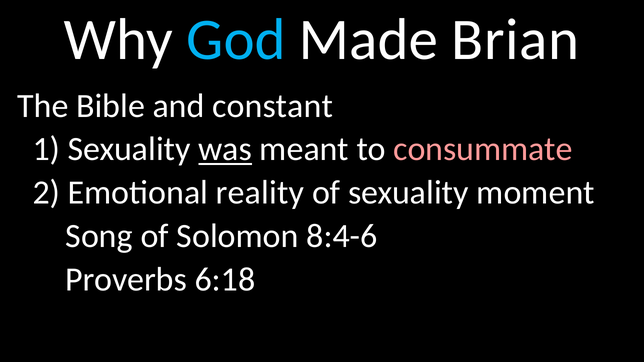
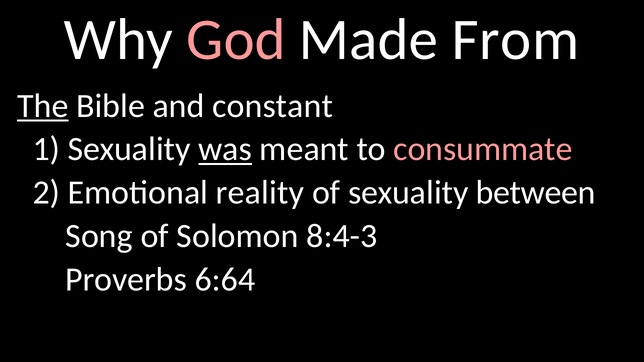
God colour: light blue -> pink
Brian: Brian -> From
The underline: none -> present
moment: moment -> between
8:4-6: 8:4-6 -> 8:4-3
6:18: 6:18 -> 6:64
